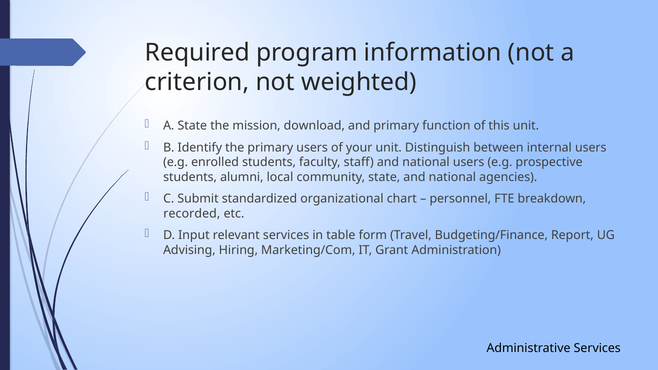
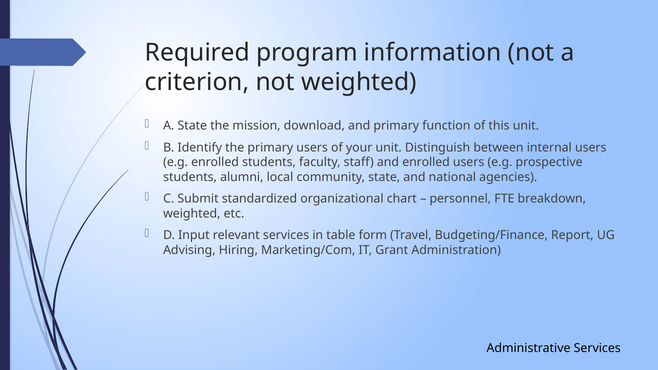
staff and national: national -> enrolled
recorded at (192, 214): recorded -> weighted
